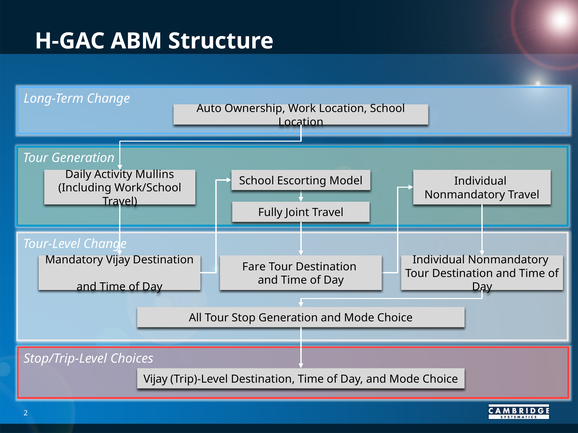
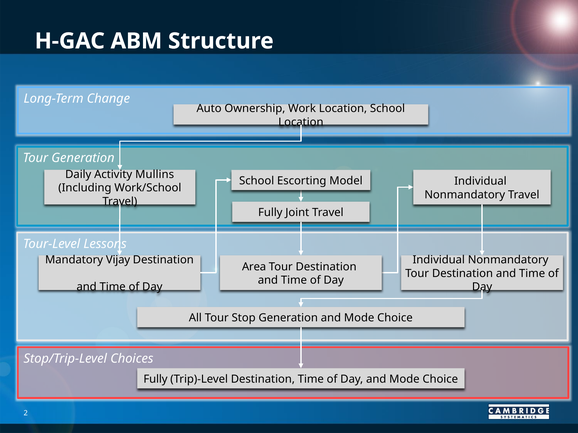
Tour-Level Change: Change -> Lessons
Fare: Fare -> Area
Vijay at (156, 380): Vijay -> Fully
